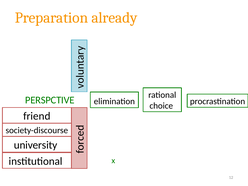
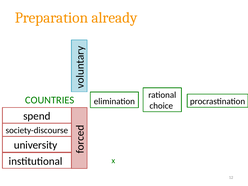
PERSPCTIVE: PERSPCTIVE -> COUNTRIES
friend: friend -> spend
